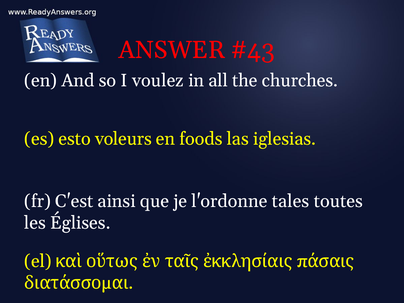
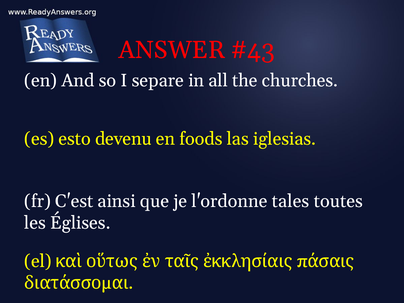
voulez: voulez -> separe
voleurs: voleurs -> devenu
